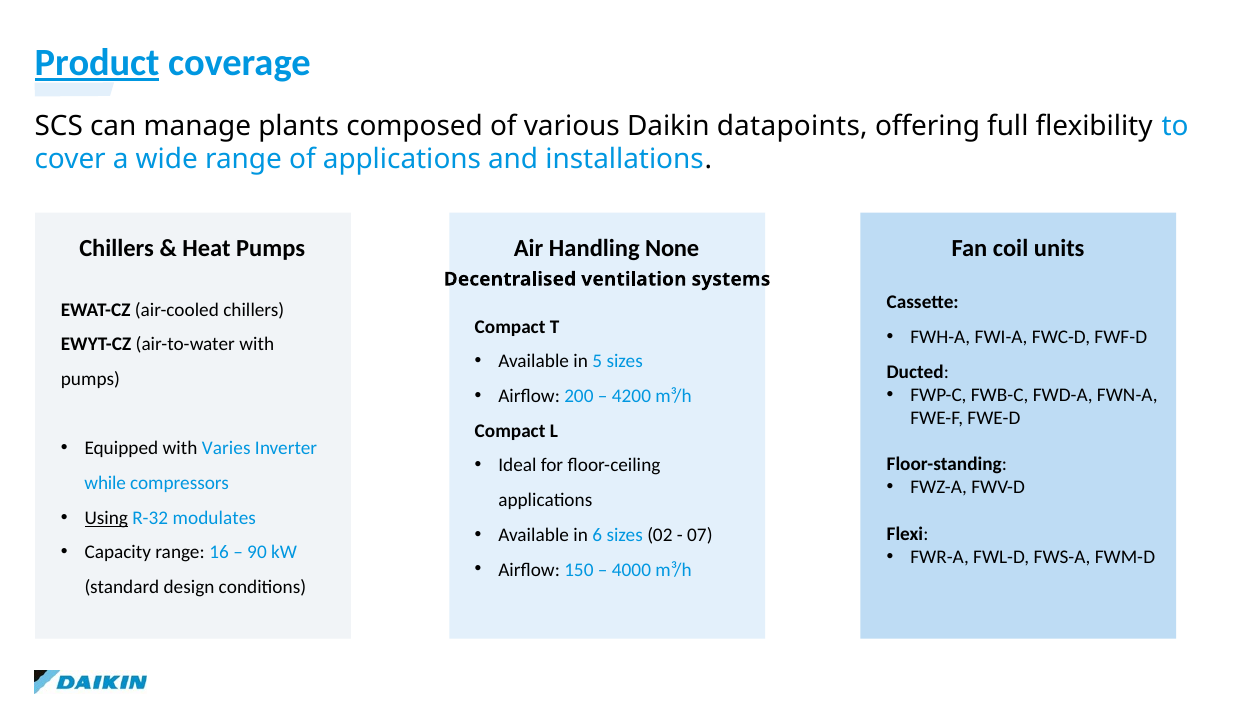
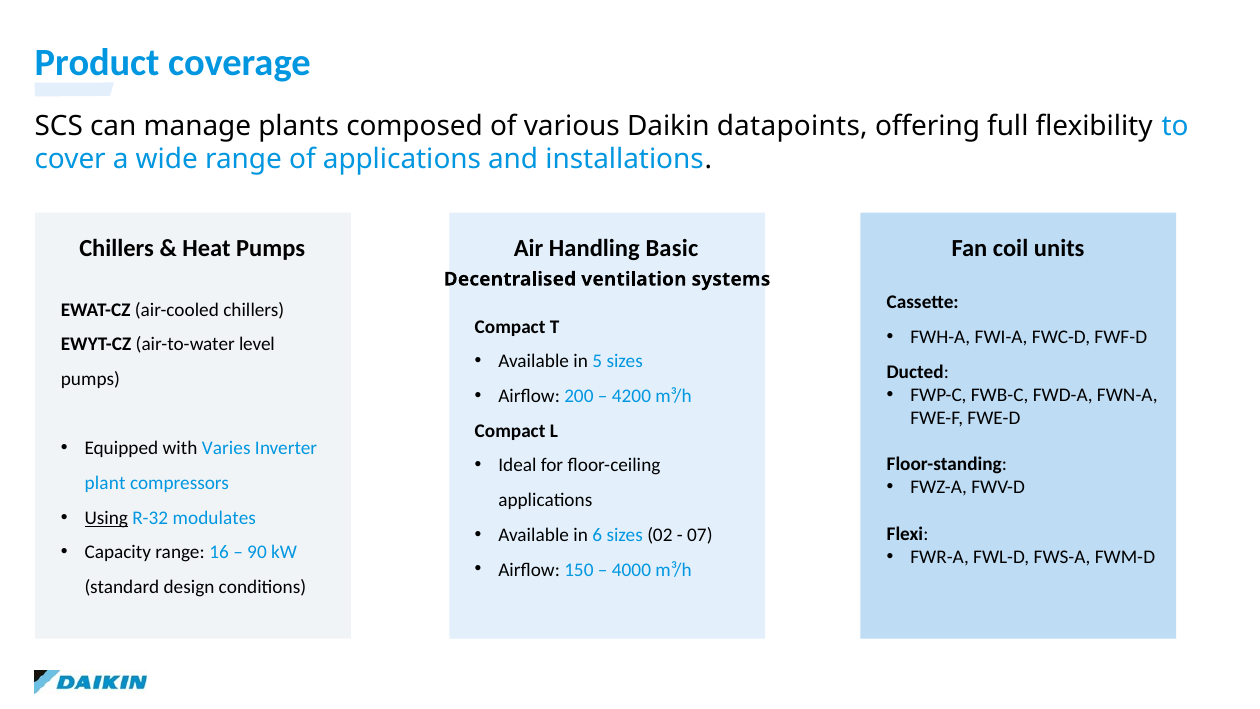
Product underline: present -> none
None: None -> Basic
air-to-water with: with -> level
while: while -> plant
